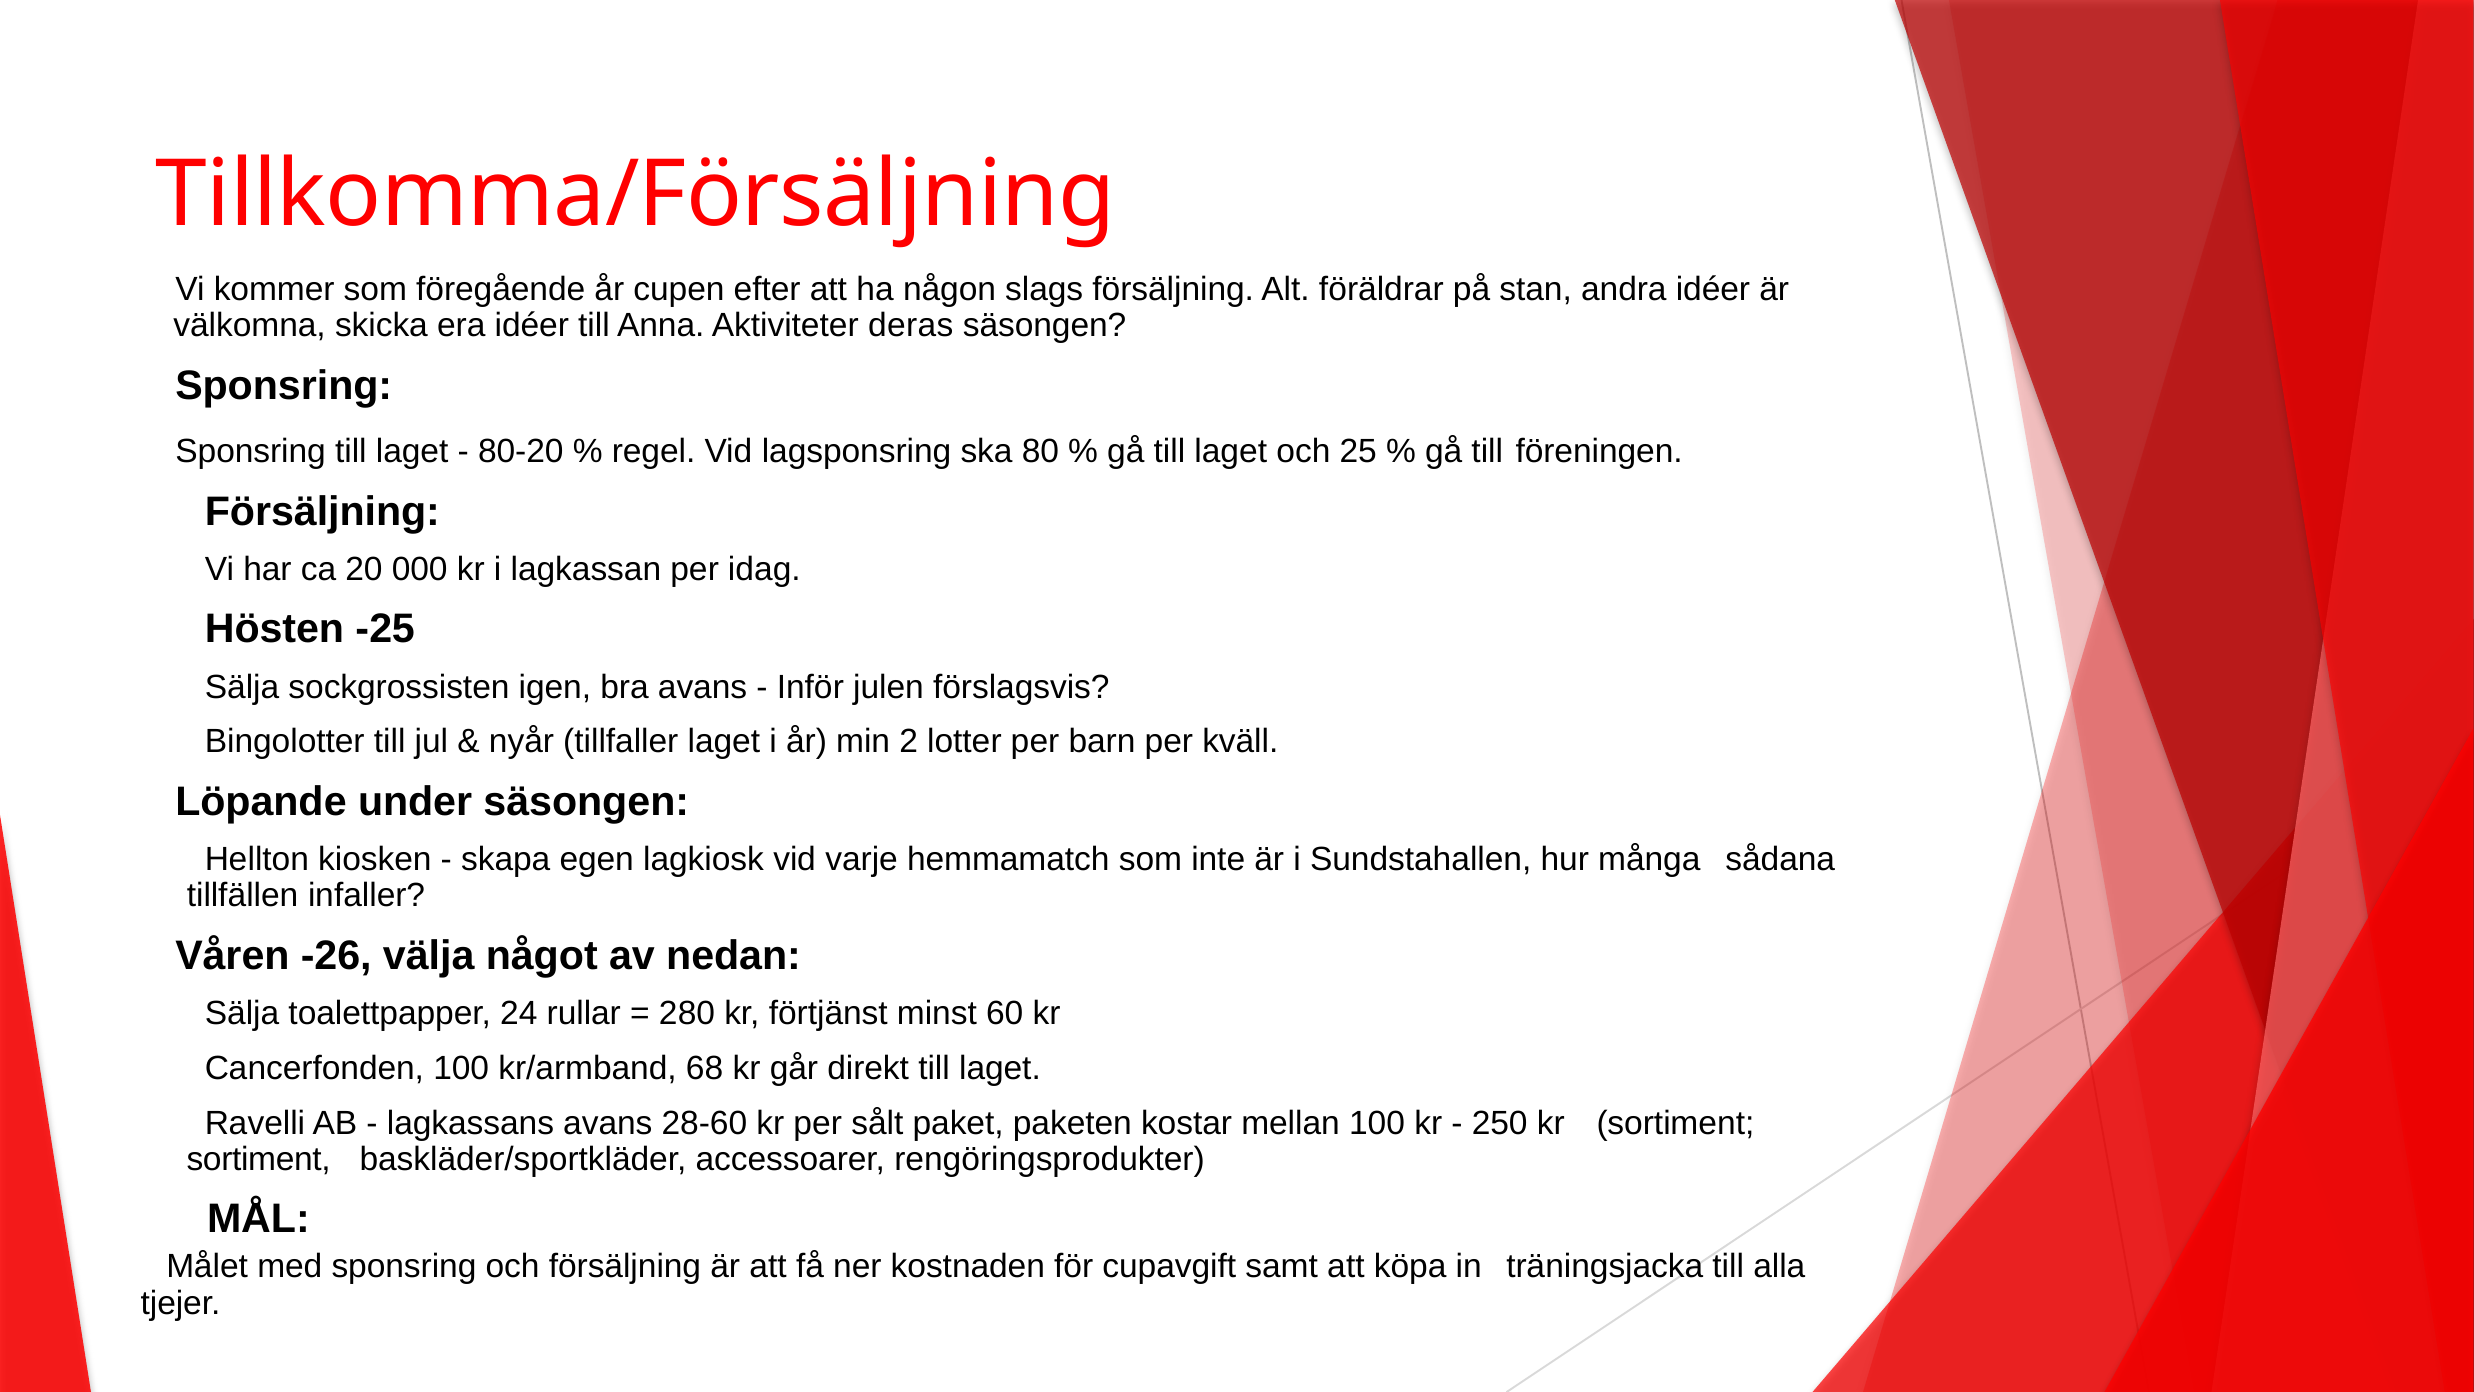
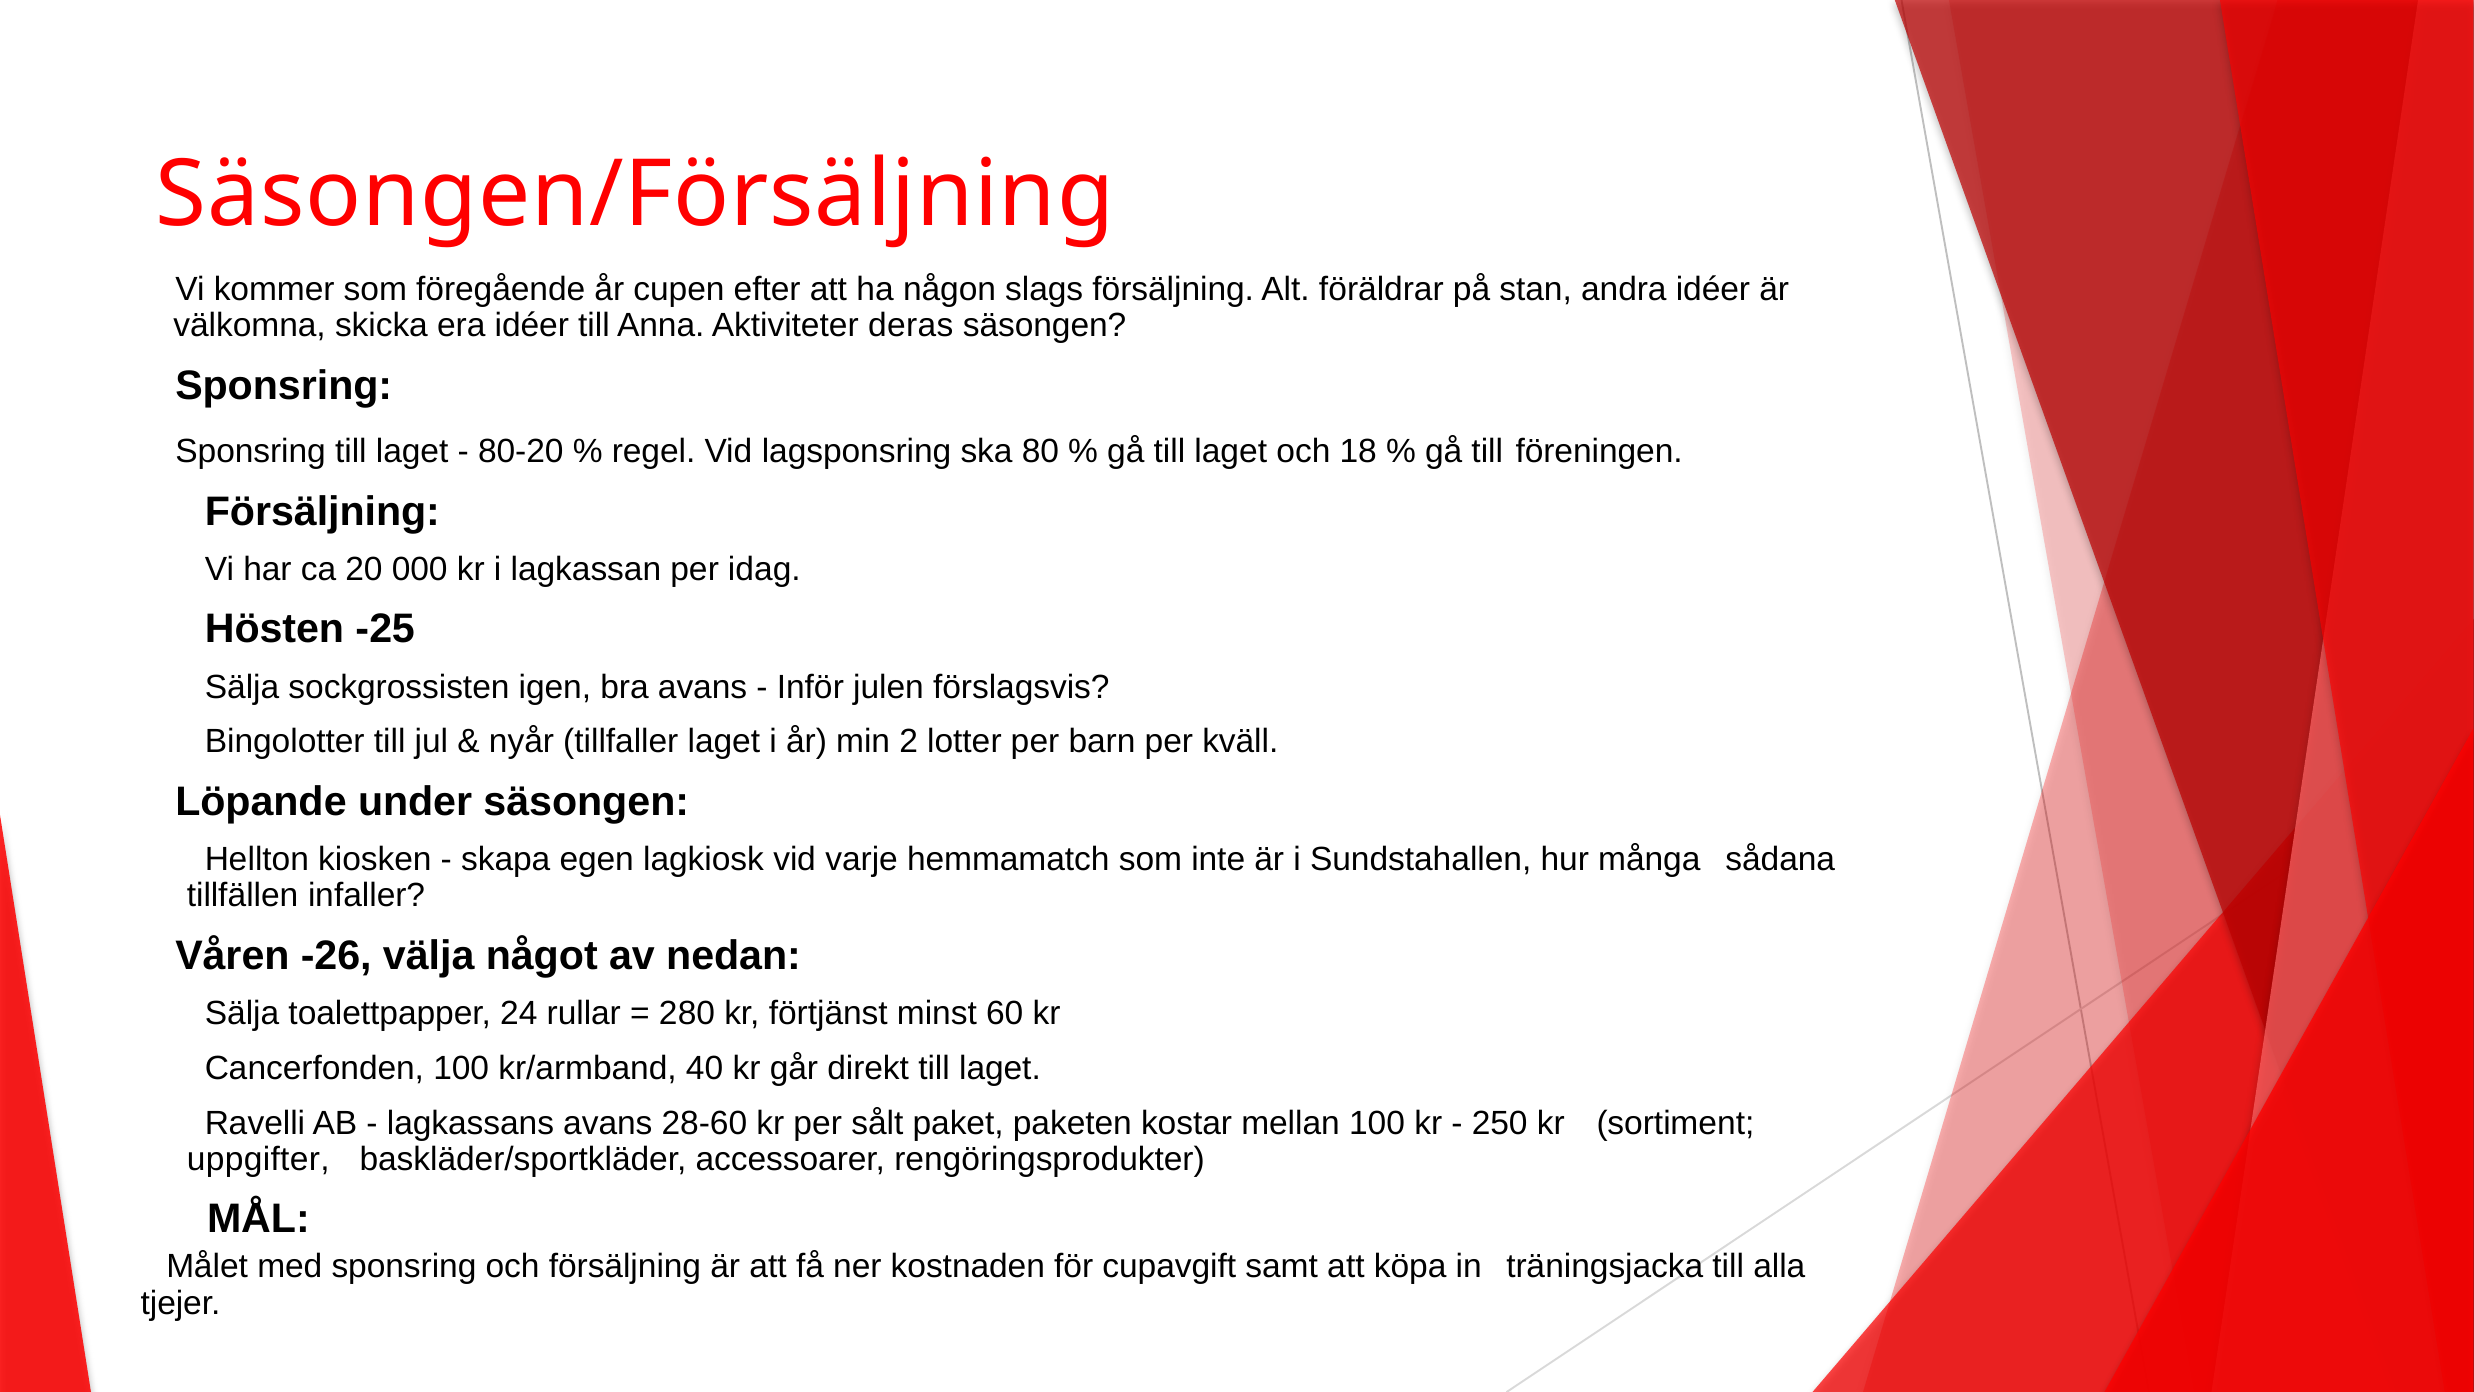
Tillkomma/Försäljning: Tillkomma/Försäljning -> Säsongen/Försäljning
25: 25 -> 18
68: 68 -> 40
sortiment at (259, 1159): sortiment -> uppgifter
